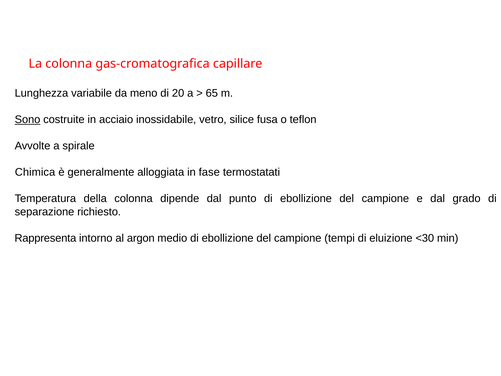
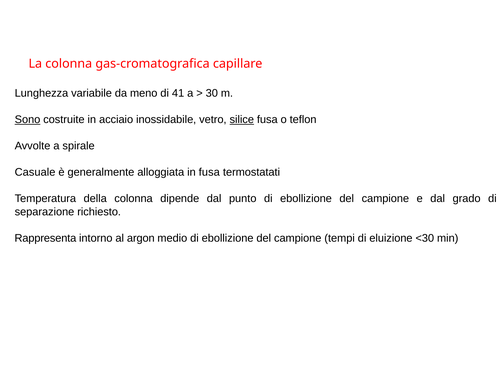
20: 20 -> 41
65: 65 -> 30
silice underline: none -> present
Chimica: Chimica -> Casuale
in fase: fase -> fusa
